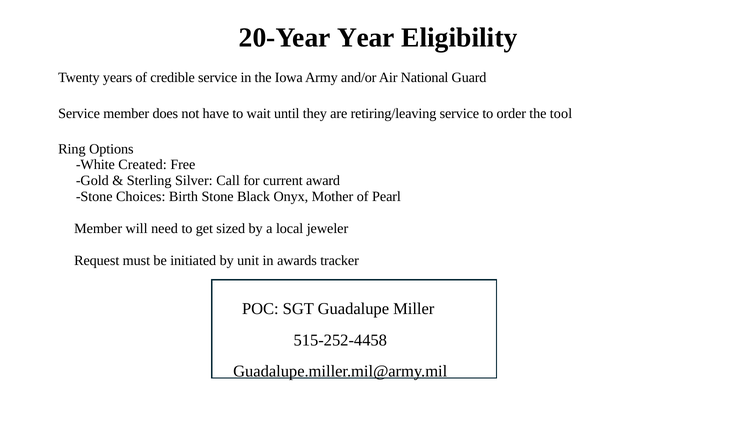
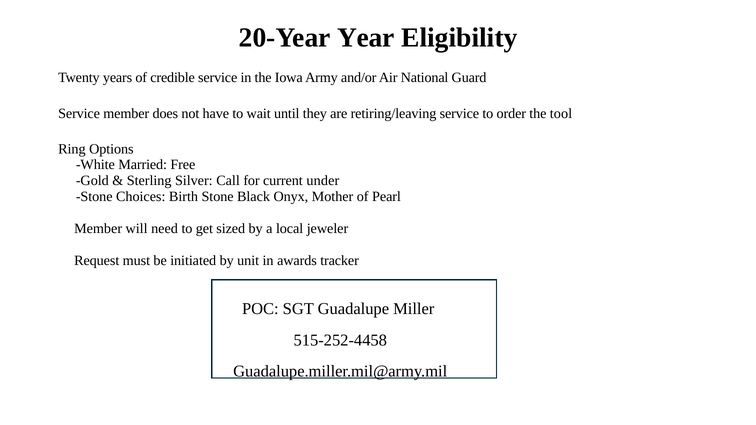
Created: Created -> Married
award: award -> under
